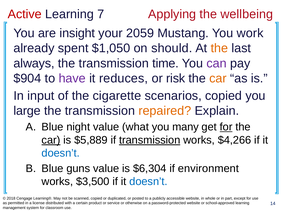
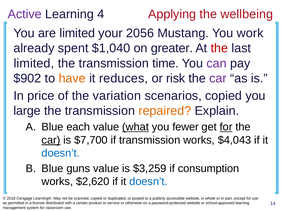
Active colour: red -> purple
7: 7 -> 4
are insight: insight -> limited
2059: 2059 -> 2056
$1,050: $1,050 -> $1,040
should: should -> greater
the at (219, 48) colour: orange -> red
always at (34, 63): always -> limited
$904: $904 -> $902
have colour: purple -> orange
car at (218, 78) colour: orange -> purple
input: input -> price
cigarette: cigarette -> variation
night: night -> each
what underline: none -> present
many: many -> fewer
$5,889: $5,889 -> $7,700
transmission at (150, 140) underline: present -> none
$4,266: $4,266 -> $4,043
$6,304: $6,304 -> $3,259
environment: environment -> consumption
$3,500: $3,500 -> $2,620
